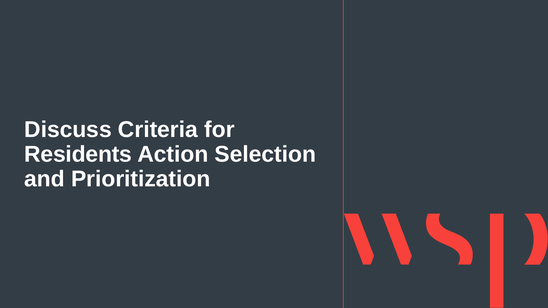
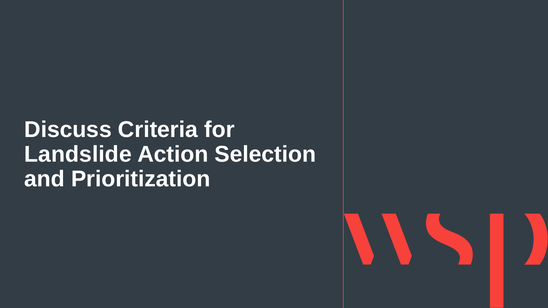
Residents: Residents -> Landslide
